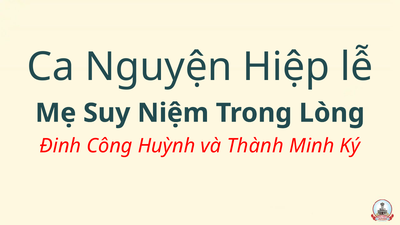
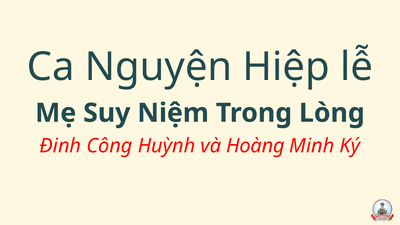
Thành: Thành -> Hoàng
